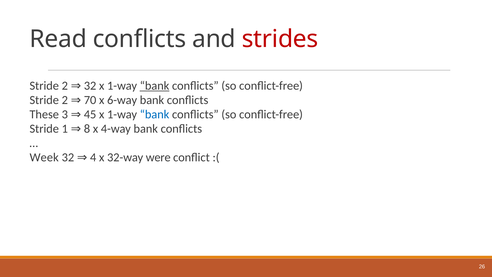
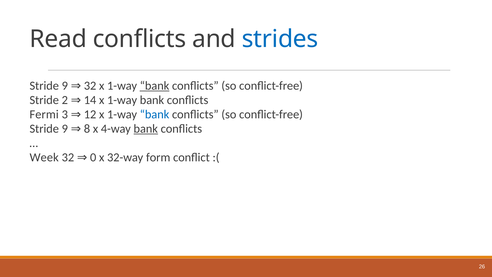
strides colour: red -> blue
2 at (65, 86): 2 -> 9
70: 70 -> 14
6-way at (122, 100): 6-way -> 1-way
These: These -> Fermi
45: 45 -> 12
1 at (65, 129): 1 -> 9
bank at (146, 129) underline: none -> present
4: 4 -> 0
were: were -> form
